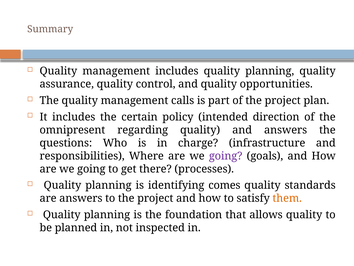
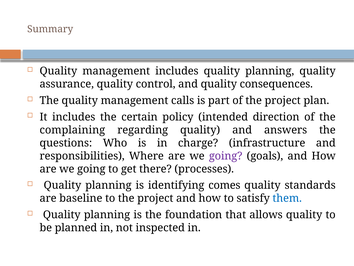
opportunities: opportunities -> consequences
omnipresent: omnipresent -> complaining
are answers: answers -> baseline
them colour: orange -> blue
